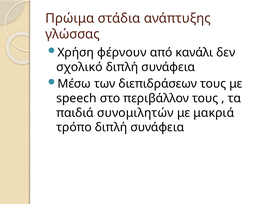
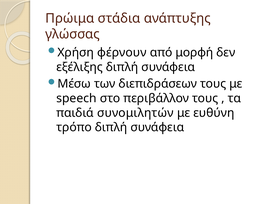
κανάλι: κανάλι -> μορφή
σχολικό: σχολικό -> εξέλιξης
μακριά: μακριά -> ευθύνη
